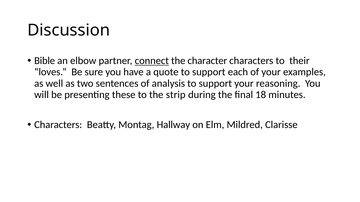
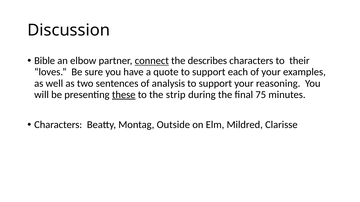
character: character -> describes
these underline: none -> present
18: 18 -> 75
Hallway: Hallway -> Outside
